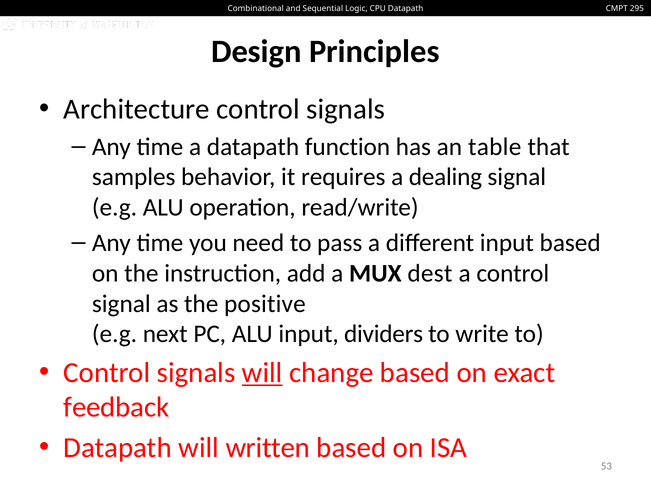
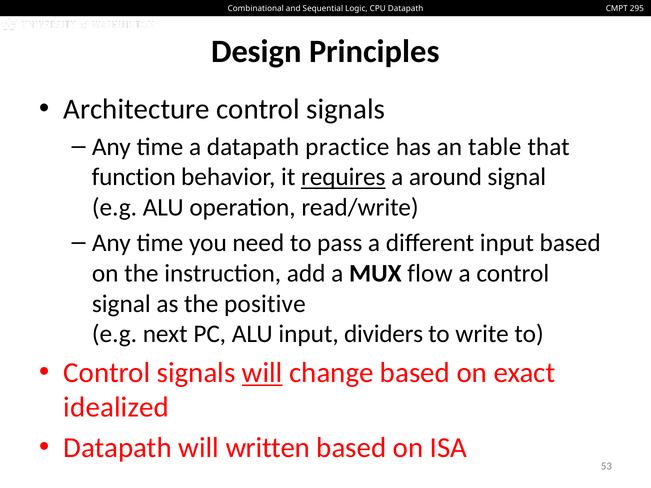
function: function -> practice
samples: samples -> function
requires underline: none -> present
dealing: dealing -> around
dest: dest -> flow
feedback: feedback -> idealized
